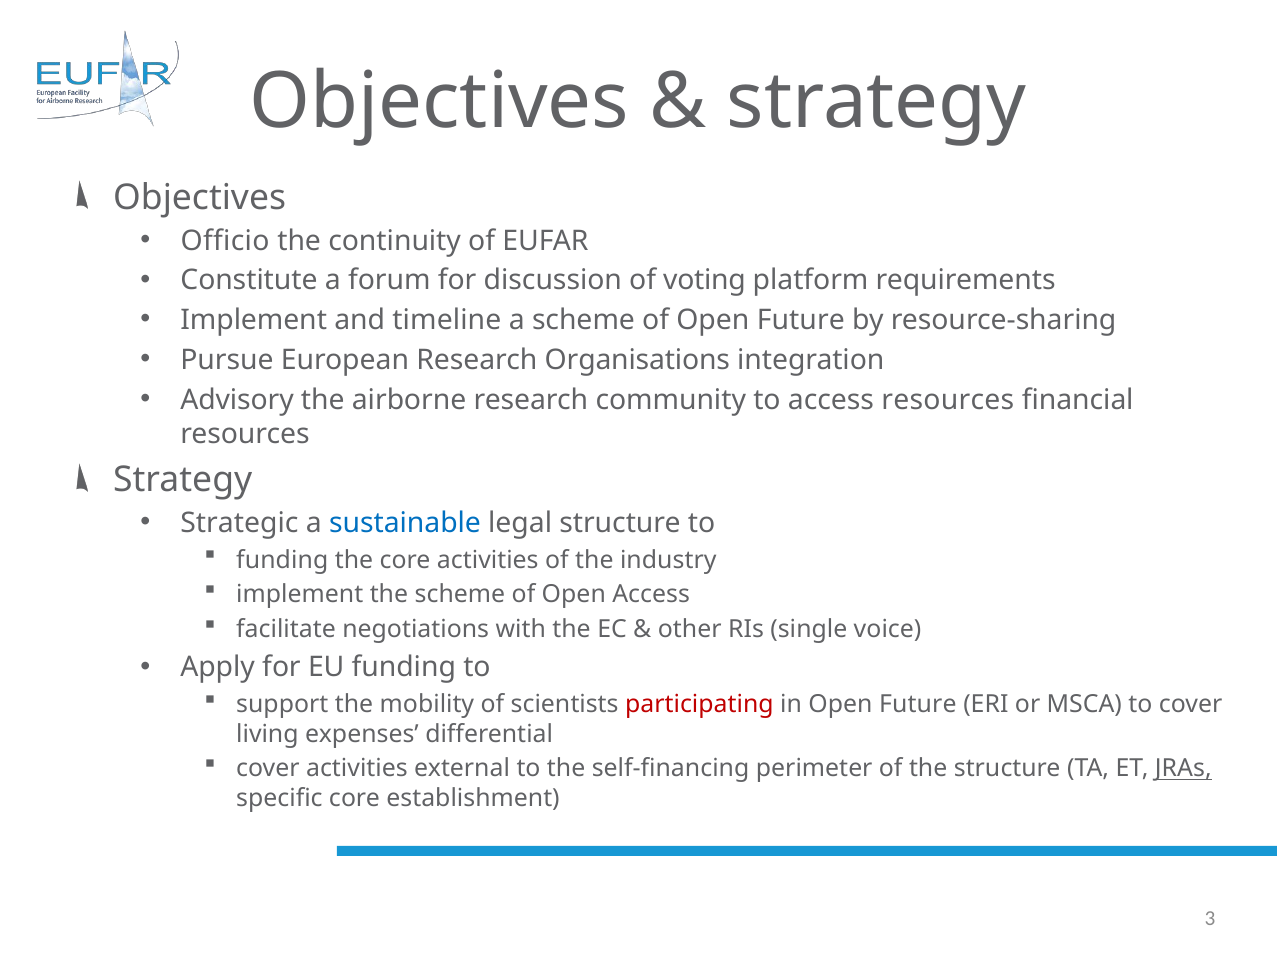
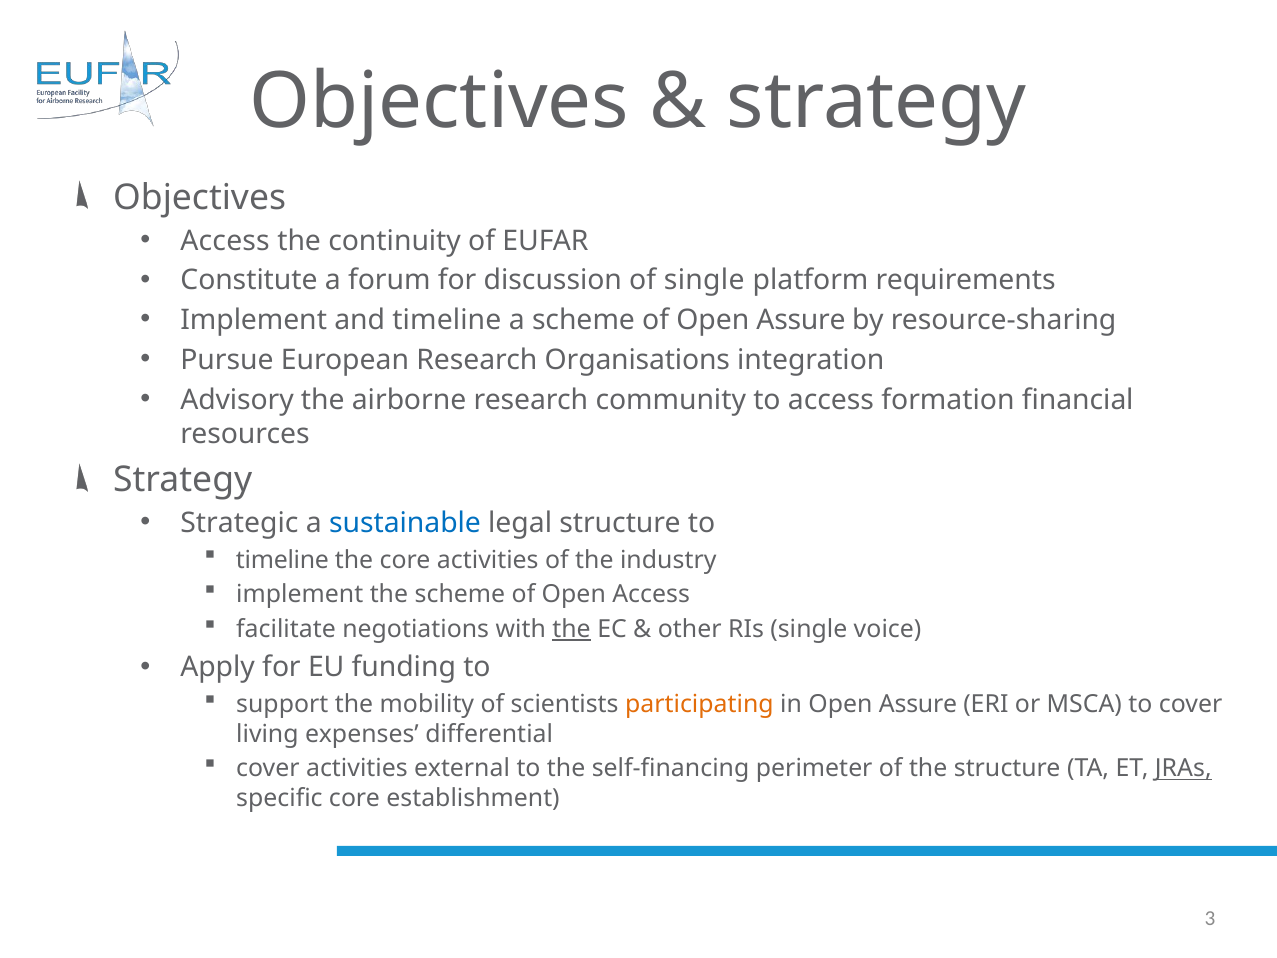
Officio at (225, 241): Officio -> Access
of voting: voting -> single
of Open Future: Future -> Assure
access resources: resources -> formation
funding at (282, 560): funding -> timeline
the at (572, 629) underline: none -> present
participating colour: red -> orange
in Open Future: Future -> Assure
